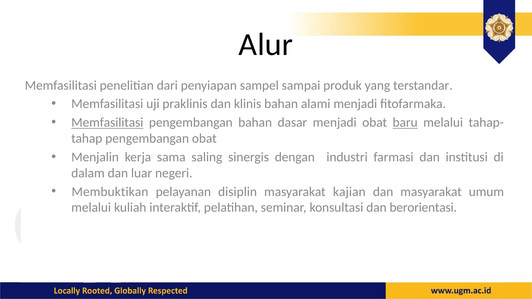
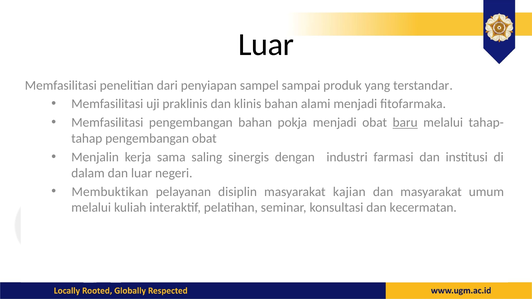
Alur at (266, 45): Alur -> Luar
Memfasilitasi at (107, 123) underline: present -> none
dasar: dasar -> pokja
berorientasi: berorientasi -> kecermatan
